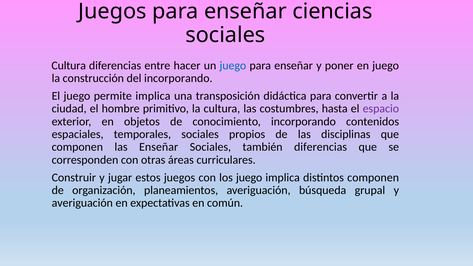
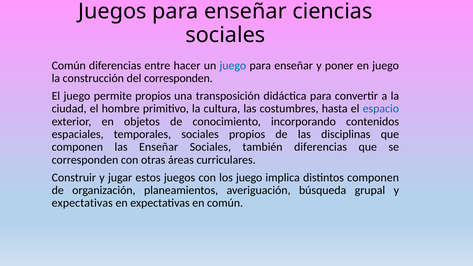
Cultura at (69, 66): Cultura -> Común
del incorporando: incorporando -> corresponden
permite implica: implica -> propios
espacio colour: purple -> blue
averiguación at (82, 203): averiguación -> expectativas
